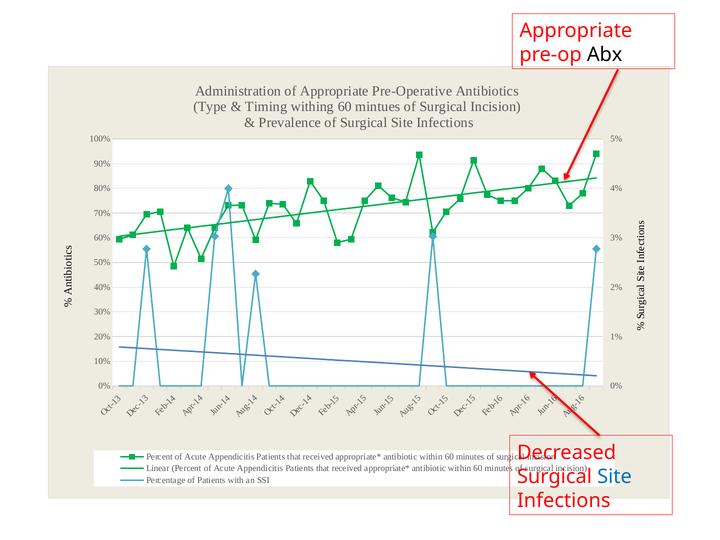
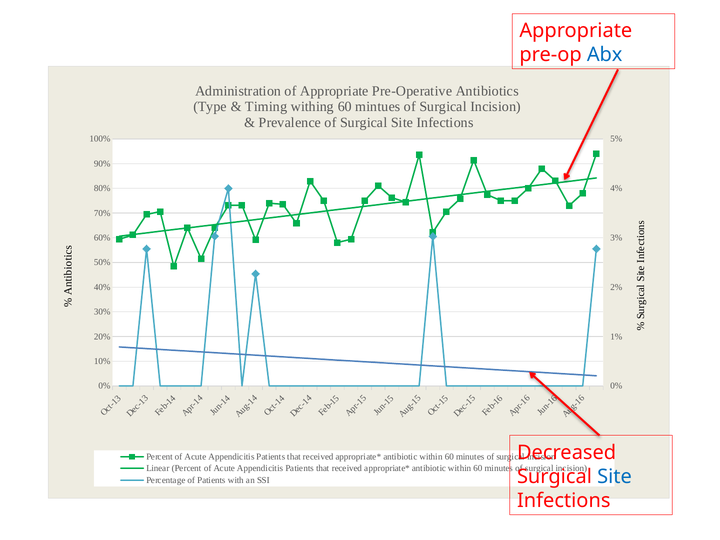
Abx colour: black -> blue
